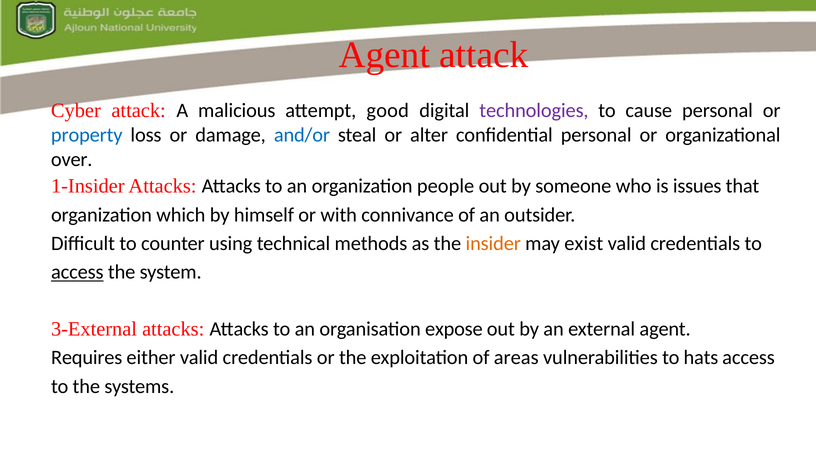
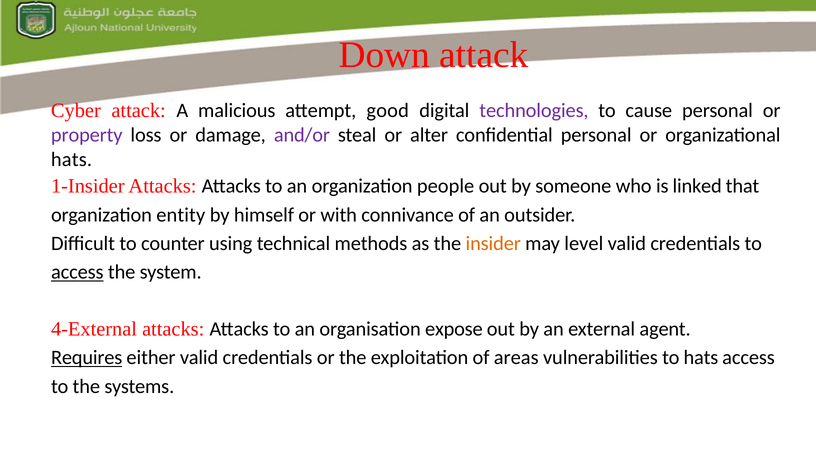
Agent at (384, 55): Agent -> Down
property colour: blue -> purple
and/or colour: blue -> purple
over at (72, 160): over -> hats
issues: issues -> linked
which: which -> entity
exist: exist -> level
3-External: 3-External -> 4-External
Requires underline: none -> present
